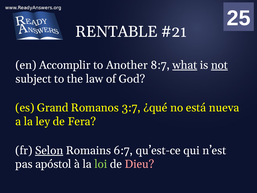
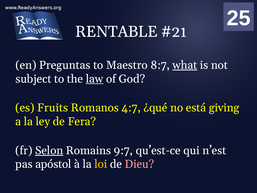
Accomplir: Accomplir -> Preguntas
Another: Another -> Maestro
not underline: present -> none
law underline: none -> present
Grand: Grand -> Fruits
3:7: 3:7 -> 4:7
nueva: nueva -> giving
6:7: 6:7 -> 9:7
loi colour: light green -> yellow
